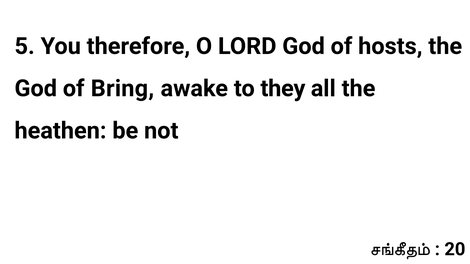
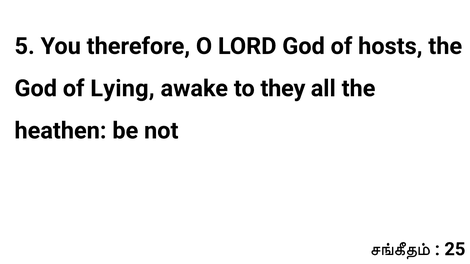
Bring: Bring -> Lying
20: 20 -> 25
